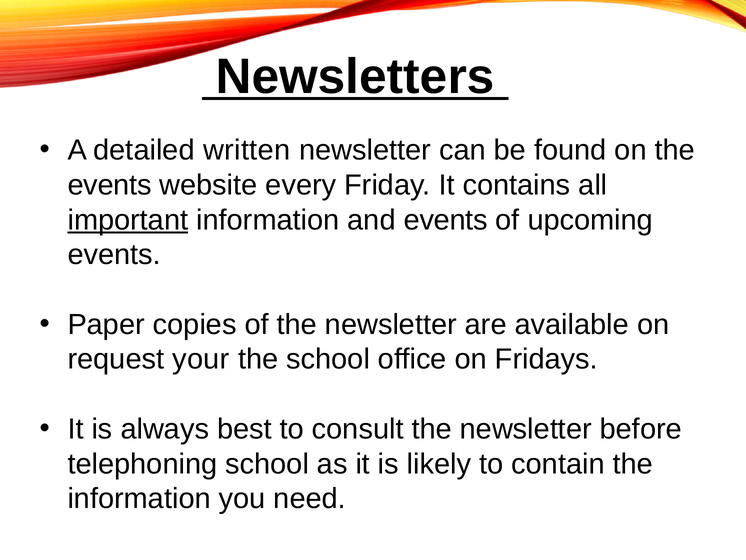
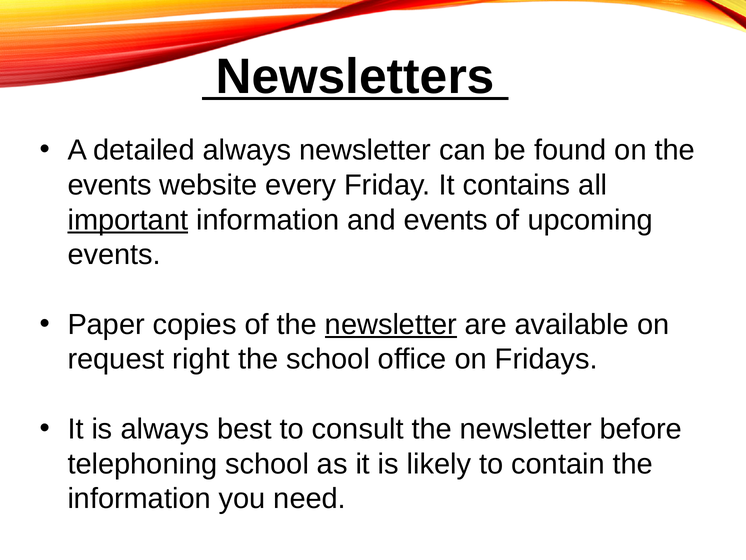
detailed written: written -> always
newsletter at (391, 324) underline: none -> present
your: your -> right
